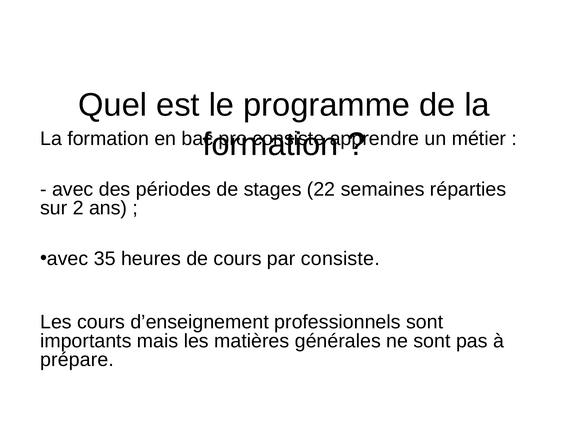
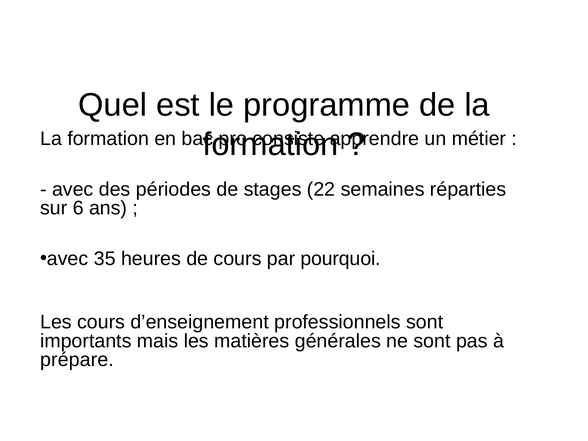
2: 2 -> 6
par consiste: consiste -> pourquoi
